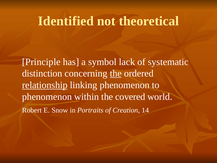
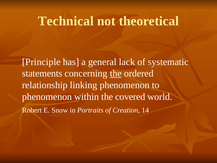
Identified: Identified -> Technical
symbol: symbol -> general
distinction: distinction -> statements
relationship underline: present -> none
